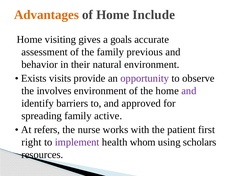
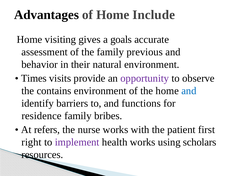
Advantages colour: orange -> black
Exists: Exists -> Times
involves: involves -> contains
and at (189, 91) colour: purple -> blue
approved: approved -> functions
spreading: spreading -> residence
active: active -> bribes
health whom: whom -> works
